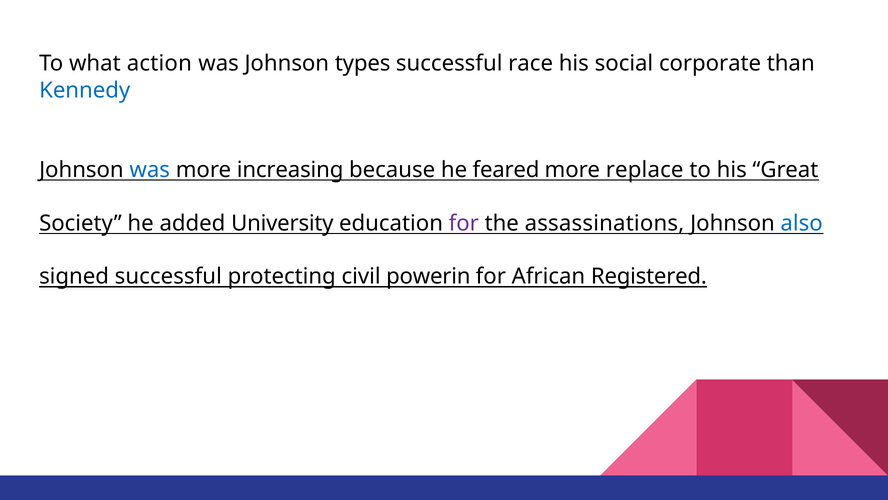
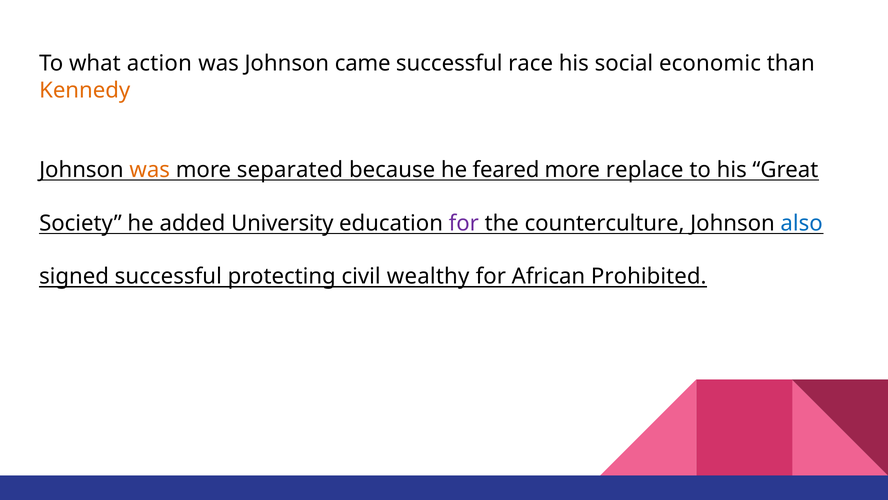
types: types -> came
corporate: corporate -> economic
Kennedy colour: blue -> orange
was at (150, 170) colour: blue -> orange
increasing: increasing -> separated
assassinations: assassinations -> counterculture
powerin: powerin -> wealthy
Registered: Registered -> Prohibited
